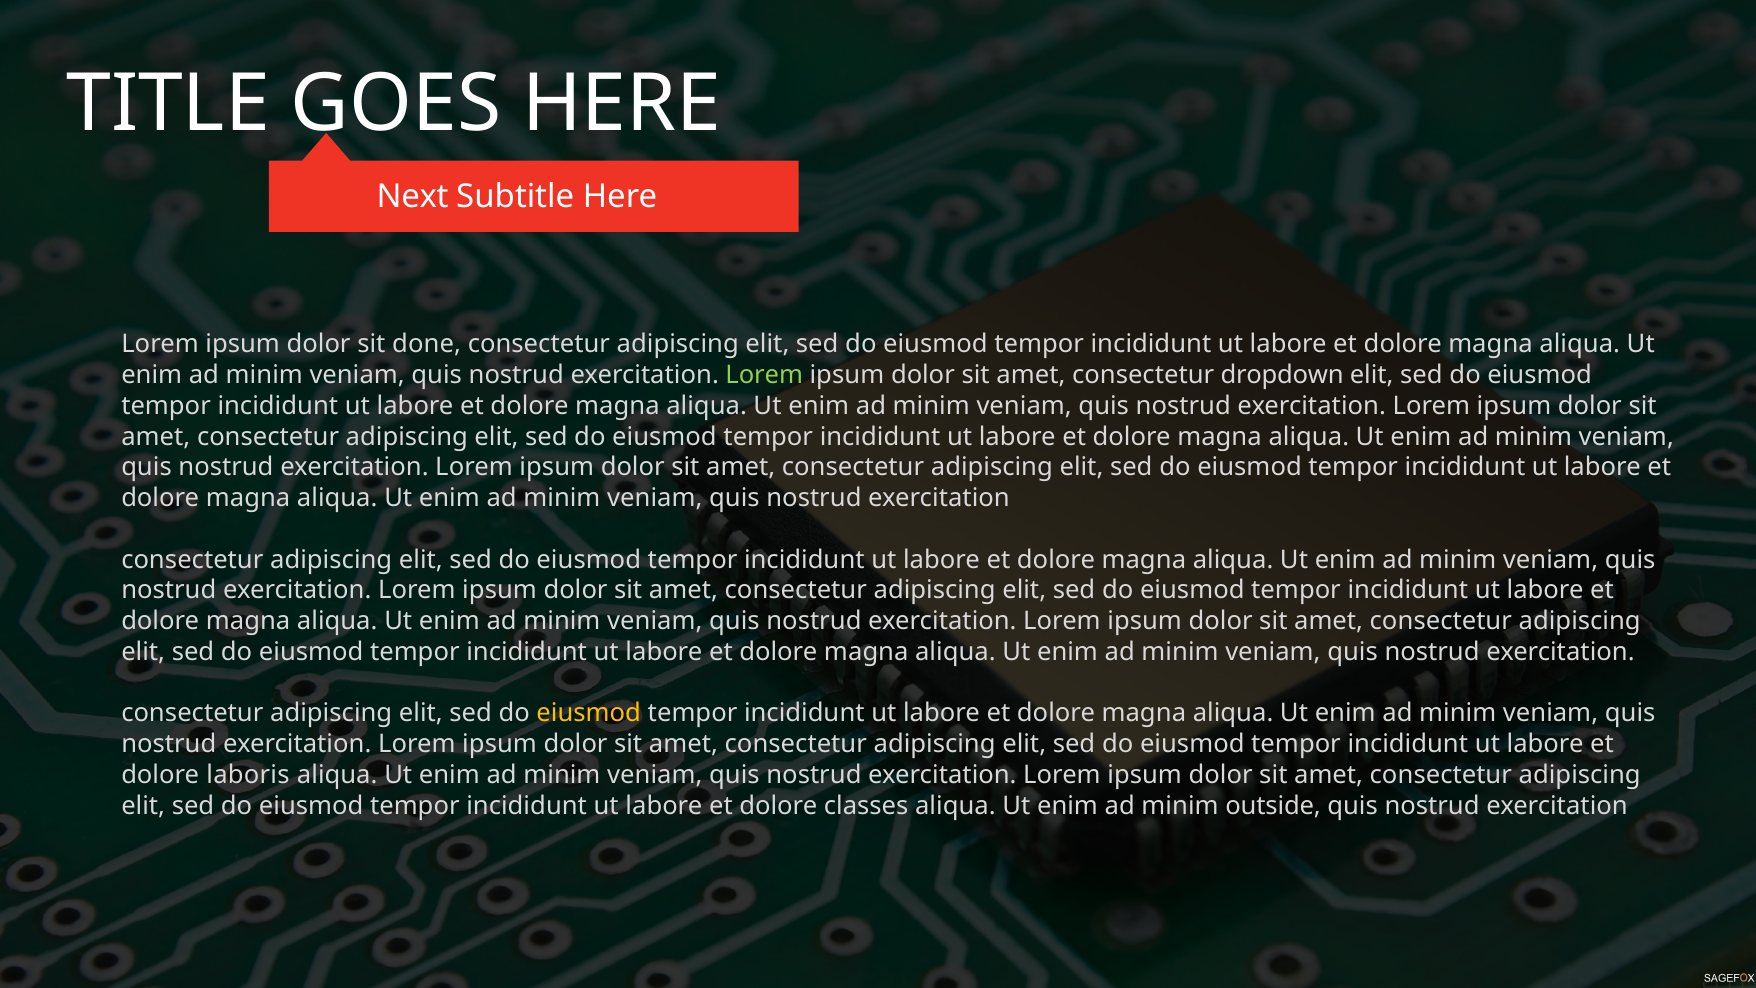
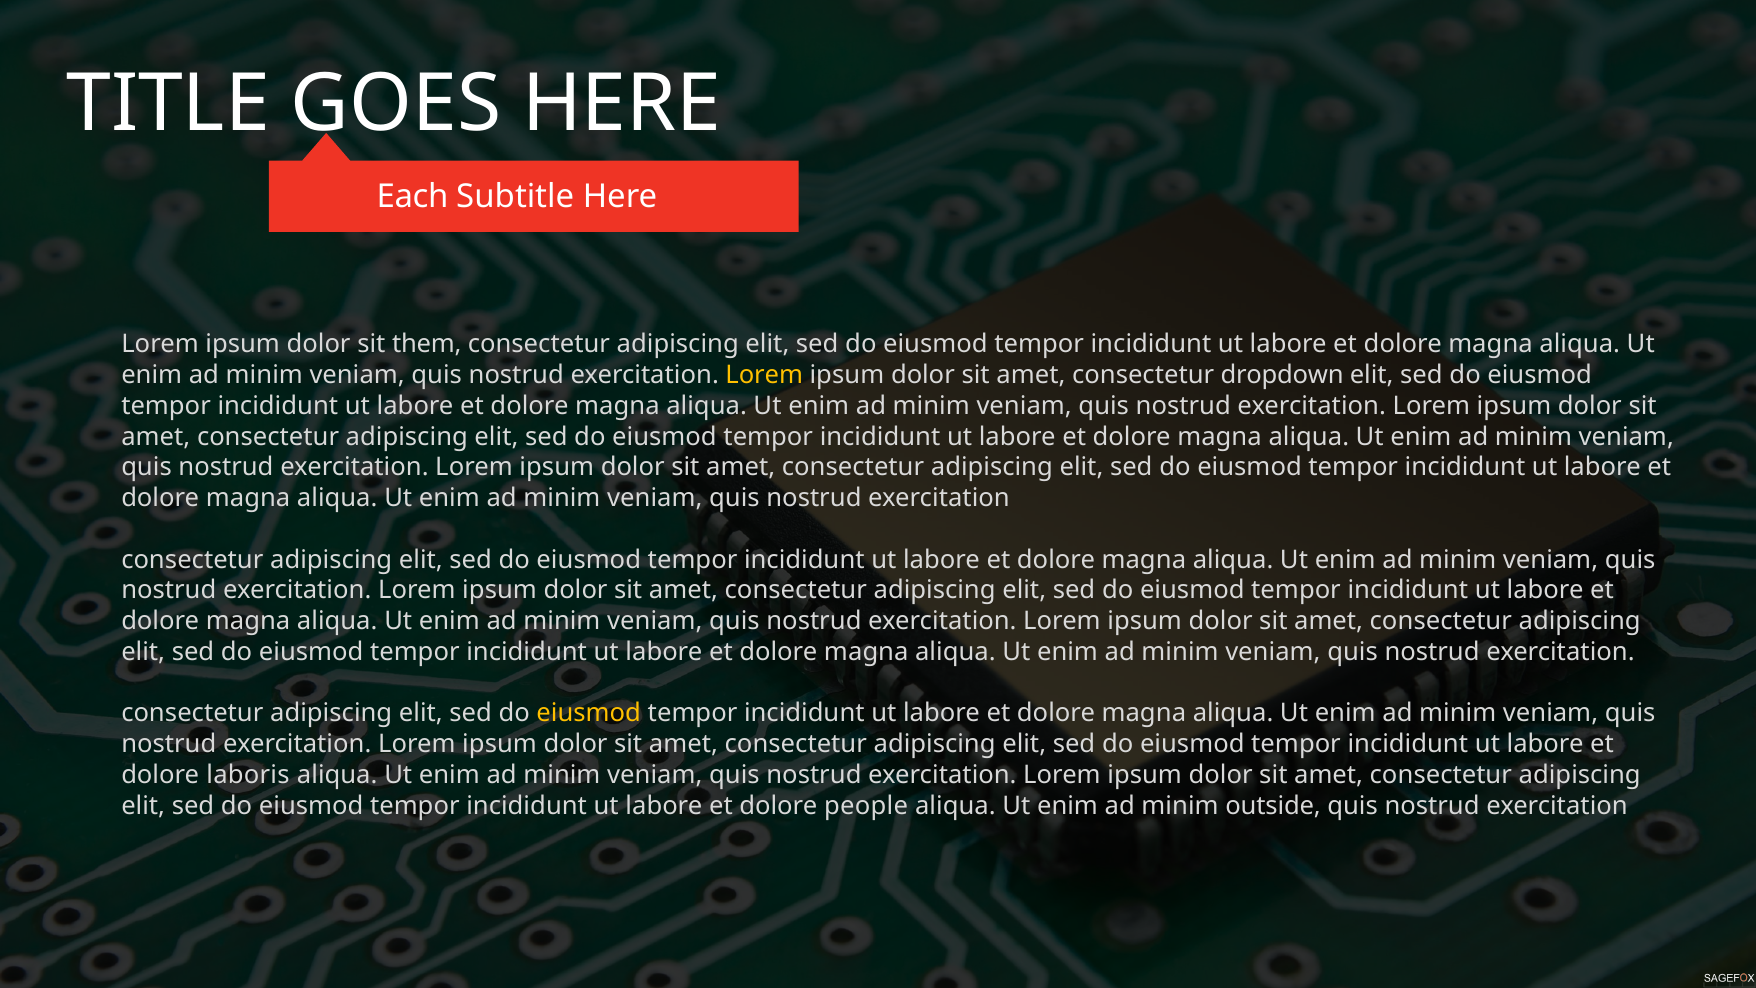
Next: Next -> Each
done: done -> them
Lorem at (764, 375) colour: light green -> yellow
classes: classes -> people
